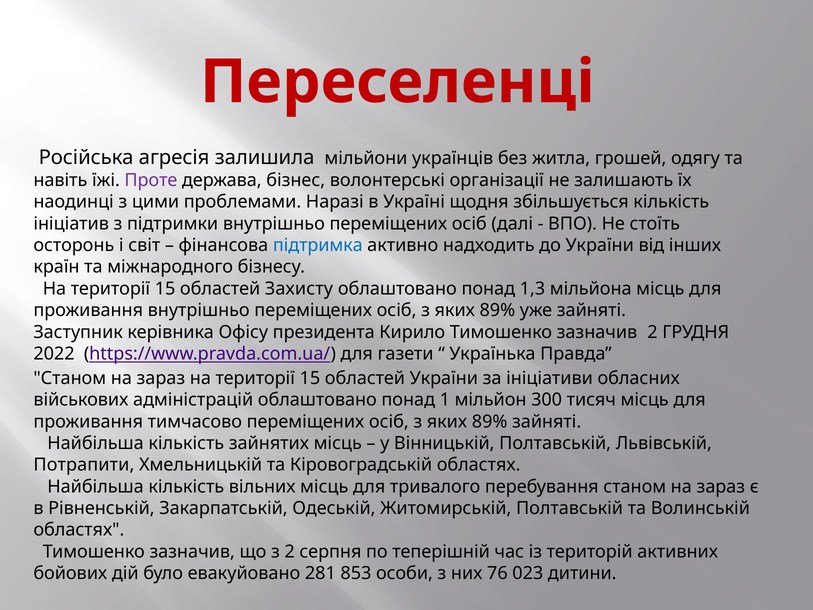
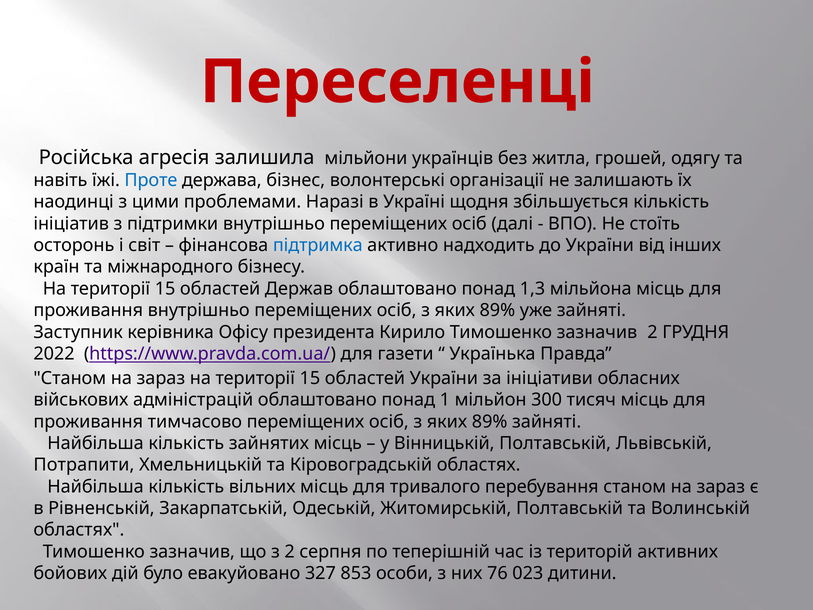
Проте colour: purple -> blue
Захисту: Захисту -> Держав
281: 281 -> 327
